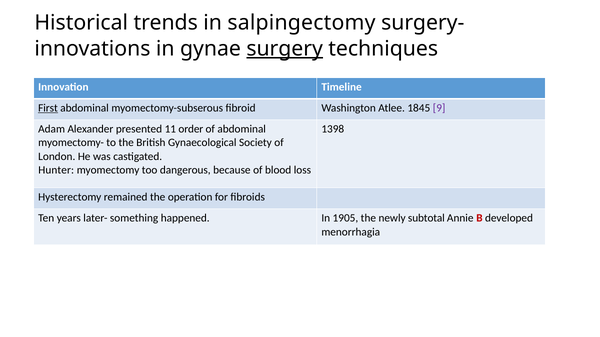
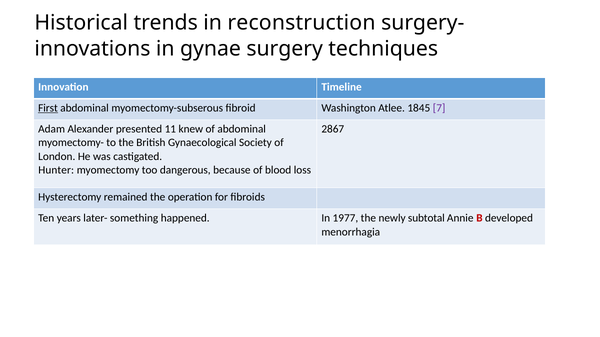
salpingectomy: salpingectomy -> reconstruction
surgery underline: present -> none
9: 9 -> 7
order: order -> knew
1398: 1398 -> 2867
1905: 1905 -> 1977
